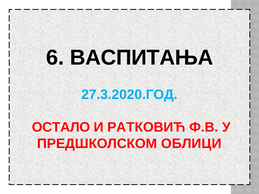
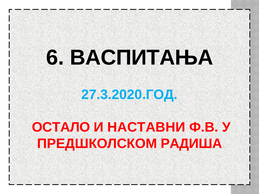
РАТКОВИЋ: РАТКОВИЋ -> НАСТАВНИ
ОБЛИЦИ: ОБЛИЦИ -> РАДИША
